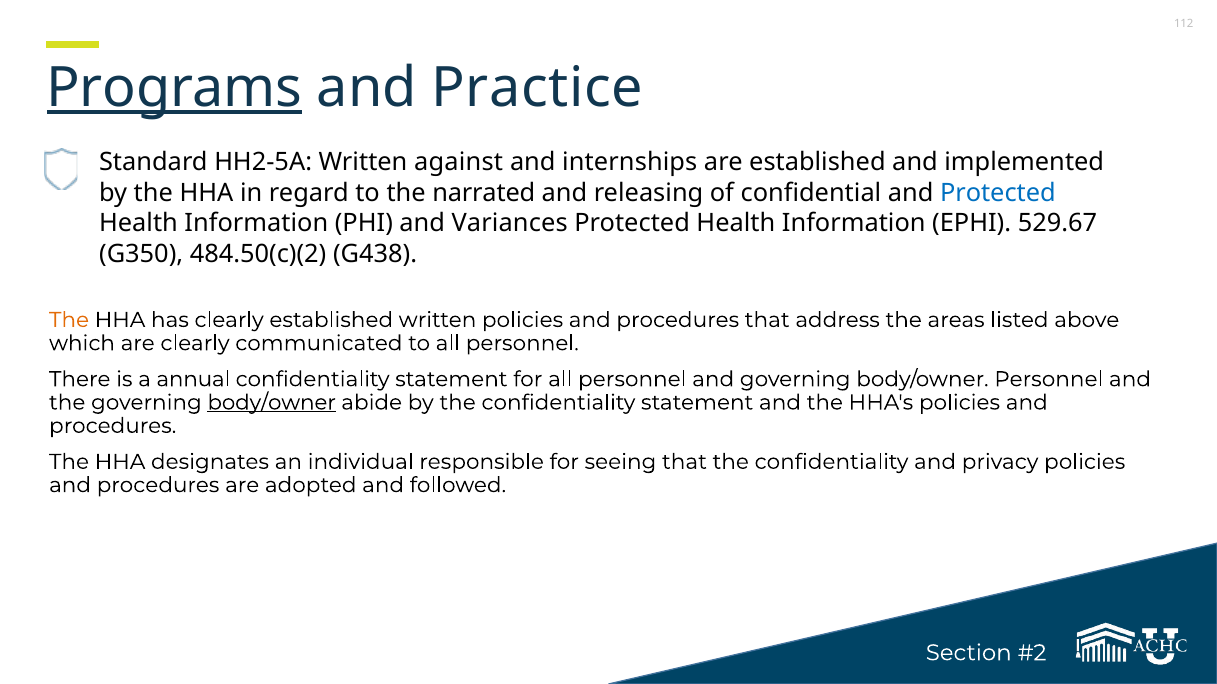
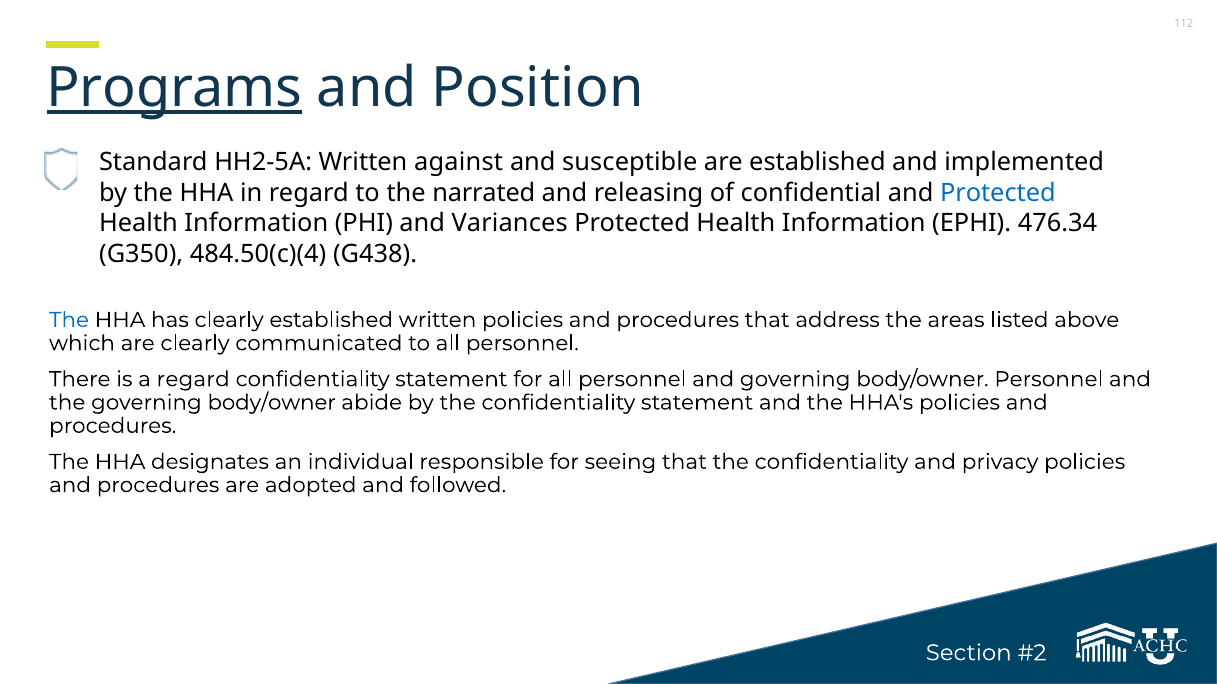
Practice: Practice -> Position
internships: internships -> susceptible
529.67: 529.67 -> 476.34
484.50(c)(2: 484.50(c)(2 -> 484.50(c)(4
The at (69, 320) colour: orange -> blue
a annual: annual -> regard
body/owner at (272, 403) underline: present -> none
